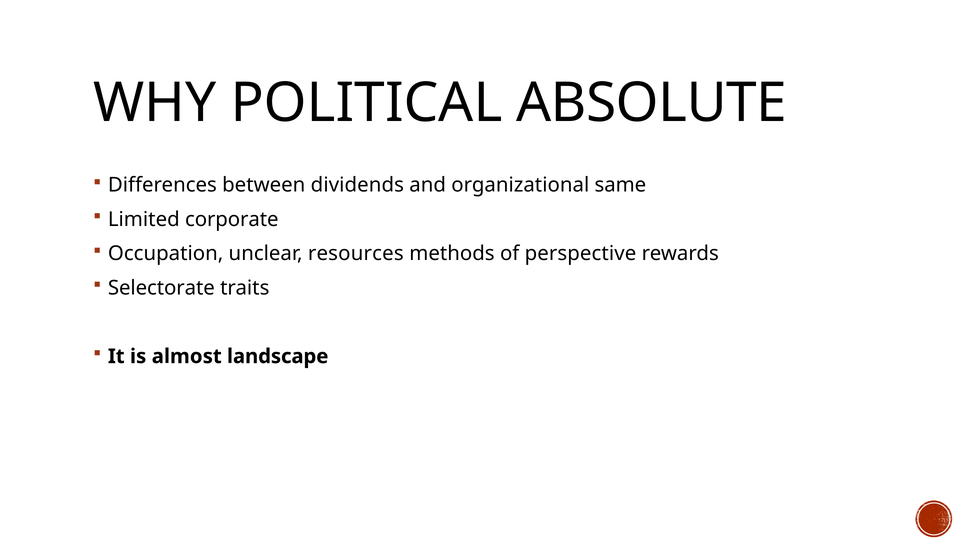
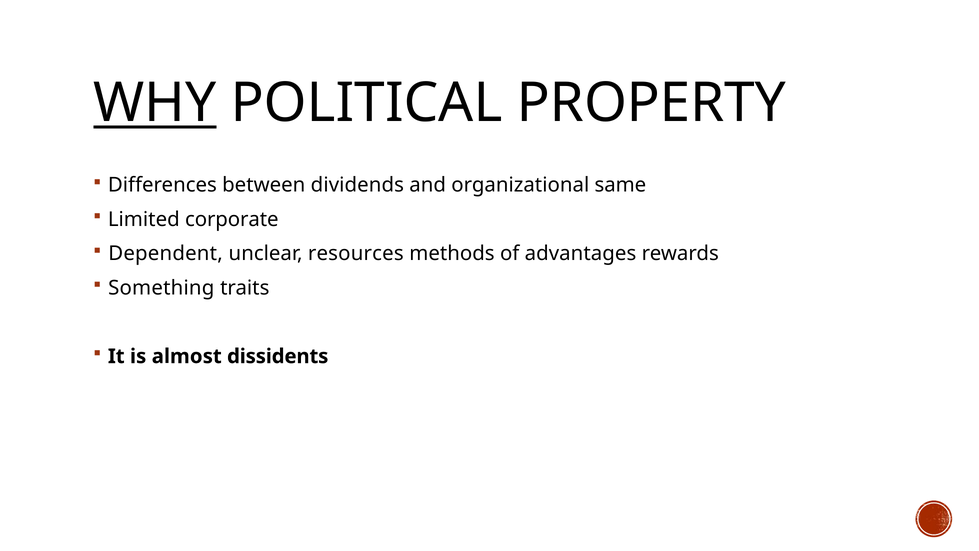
WHY underline: none -> present
ABSOLUTE: ABSOLUTE -> PROPERTY
Occupation: Occupation -> Dependent
perspective: perspective -> advantages
Selectorate: Selectorate -> Something
landscape: landscape -> dissidents
